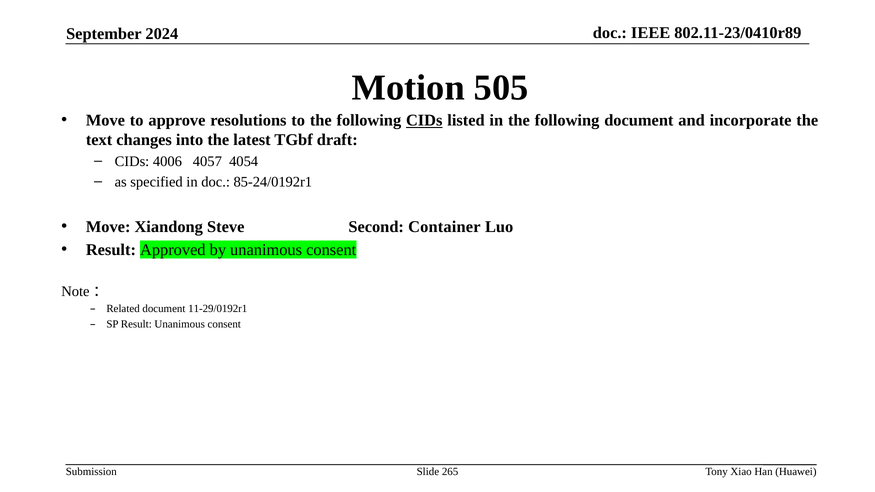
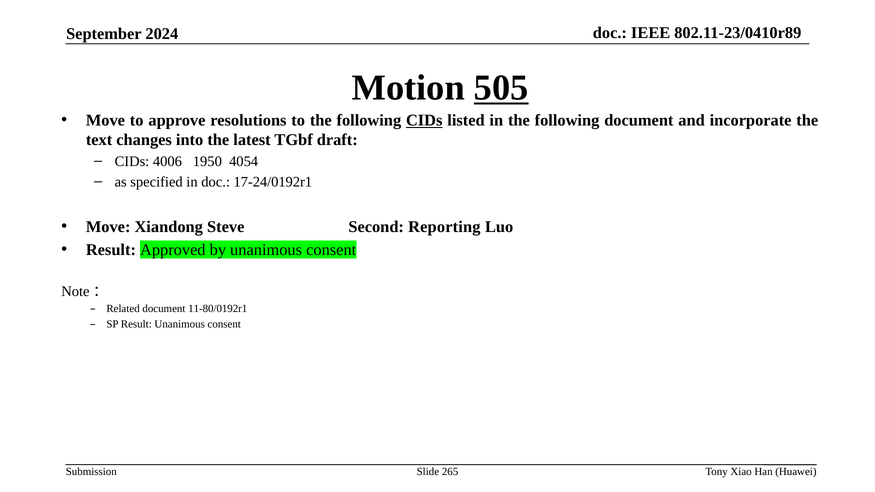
505 underline: none -> present
4057: 4057 -> 1950
85-24/0192r1: 85-24/0192r1 -> 17-24/0192r1
Container: Container -> Reporting
11-29/0192r1: 11-29/0192r1 -> 11-80/0192r1
